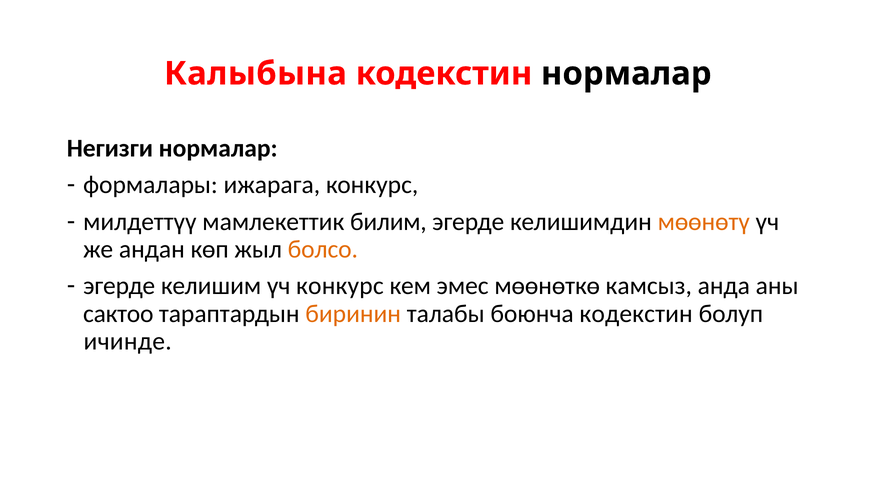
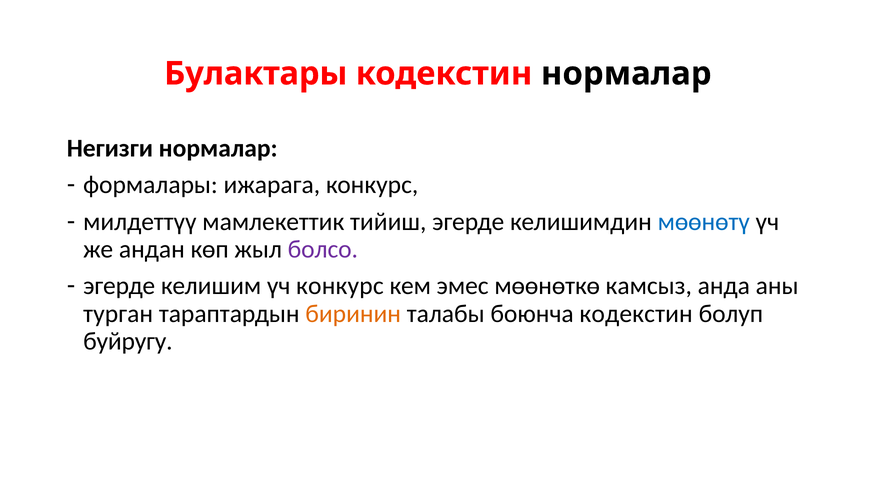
Калыбына: Калыбына -> Булактары
билим: билим -> тийиш
мөөнөтү colour: orange -> blue
болсо colour: orange -> purple
сактоо: сактоо -> турган
ичинде: ичинде -> буйругу
